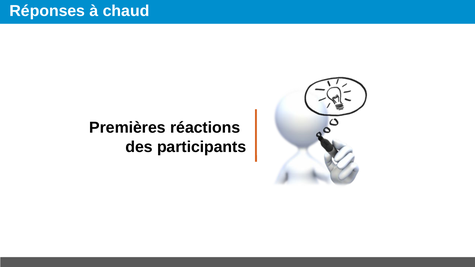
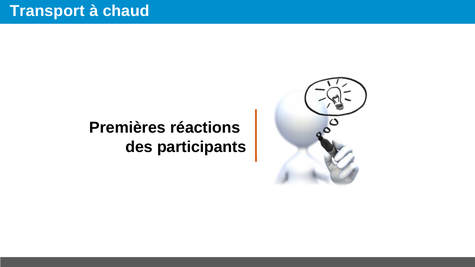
Réponses: Réponses -> Transport
